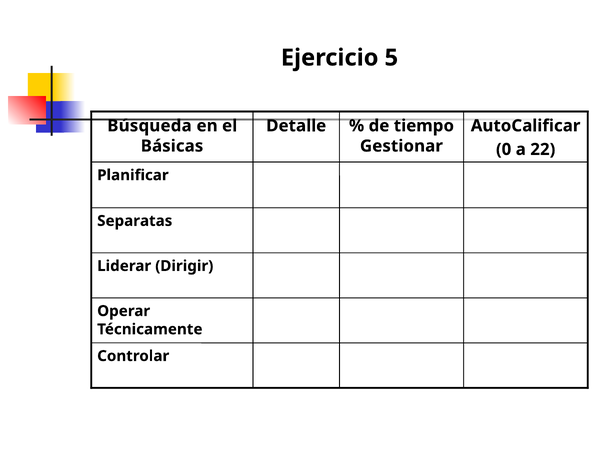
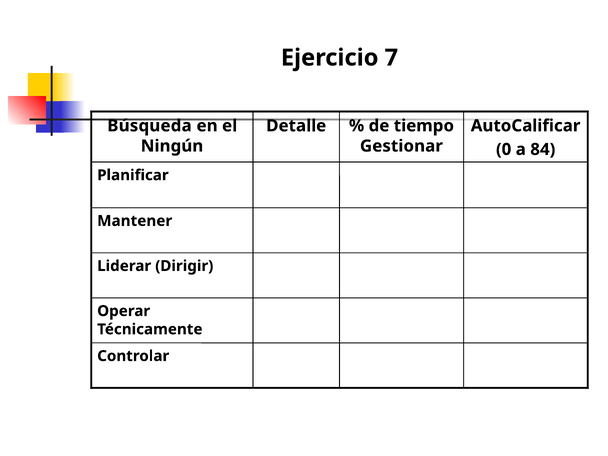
5: 5 -> 7
Básicas: Básicas -> Ningún
22: 22 -> 84
Separatas: Separatas -> Mantener
